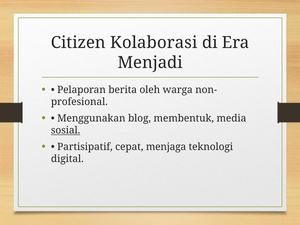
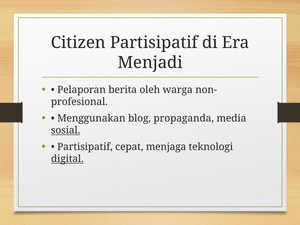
Citizen Kolaborasi: Kolaborasi -> Partisipatif
membentuk: membentuk -> propaganda
digital underline: none -> present
